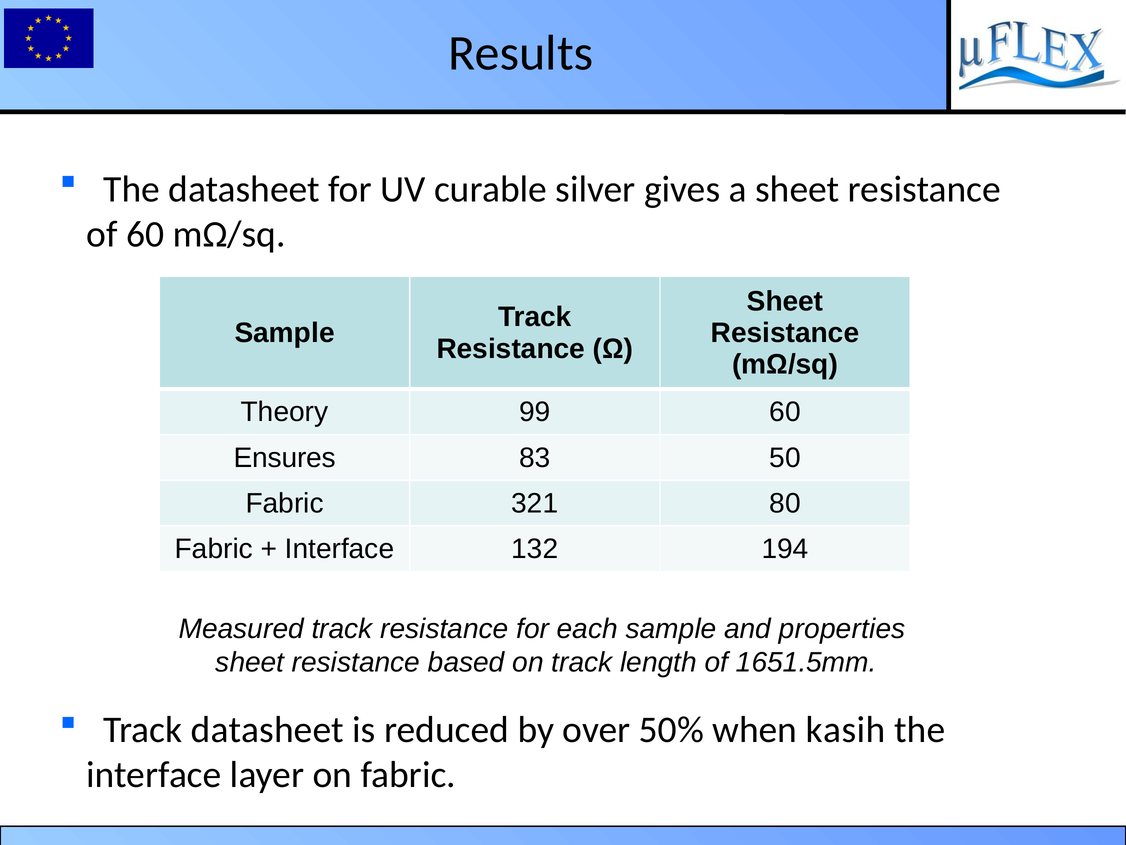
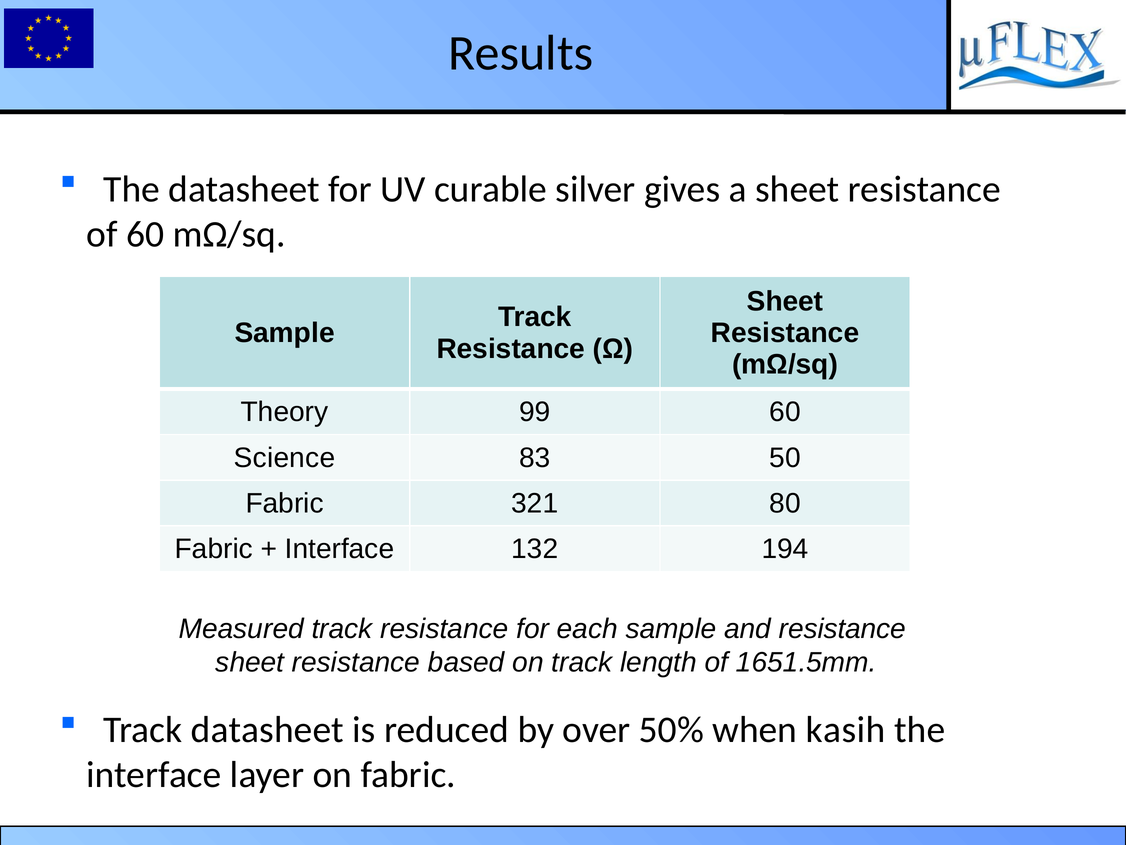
Ensures: Ensures -> Science
and properties: properties -> resistance
